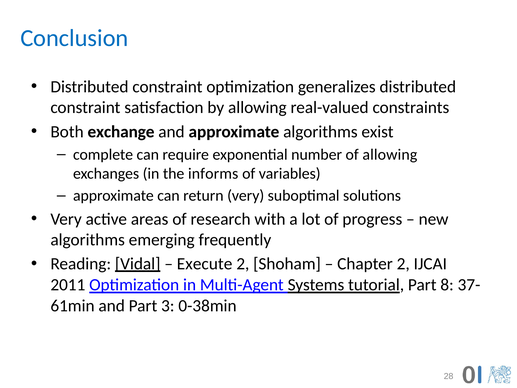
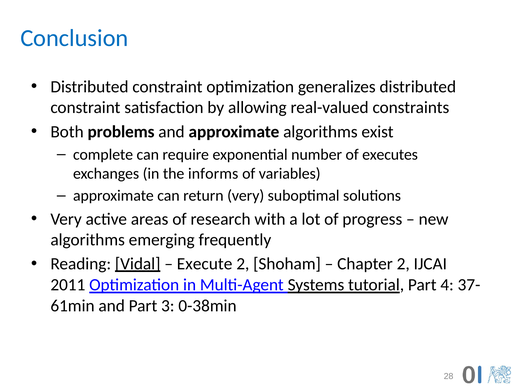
exchange: exchange -> problems
of allowing: allowing -> executes
8: 8 -> 4
